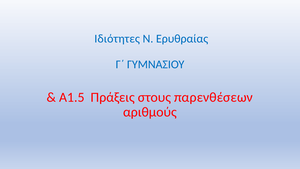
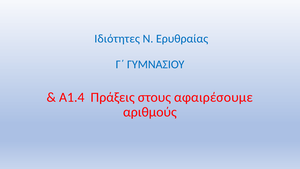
Α1.5: Α1.5 -> Α1.4
παρενθέσεων: παρενθέσεων -> αφαιρέσουμε
